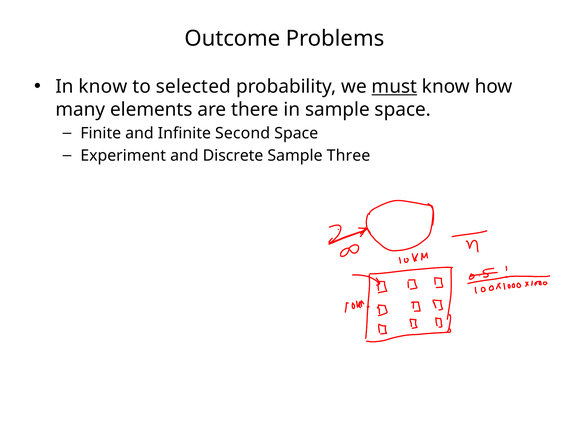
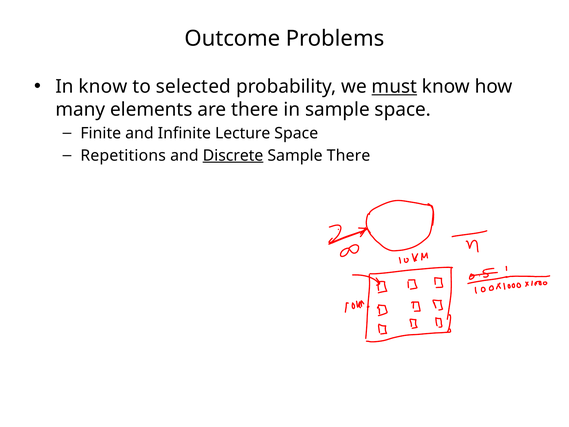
Second: Second -> Lecture
Experiment: Experiment -> Repetitions
Discrete underline: none -> present
Sample Three: Three -> There
